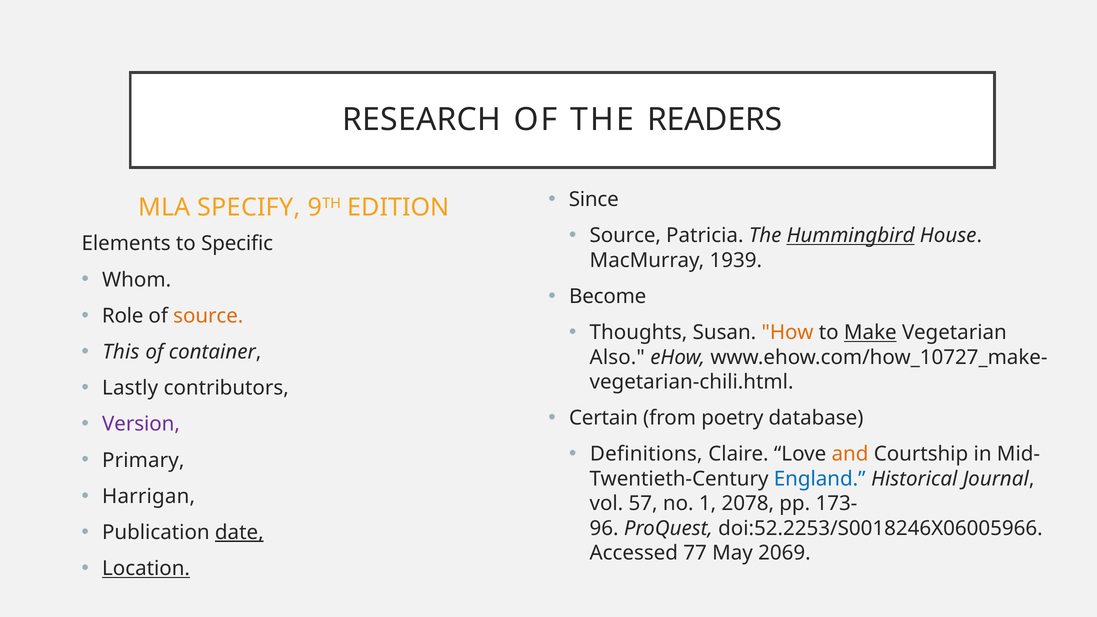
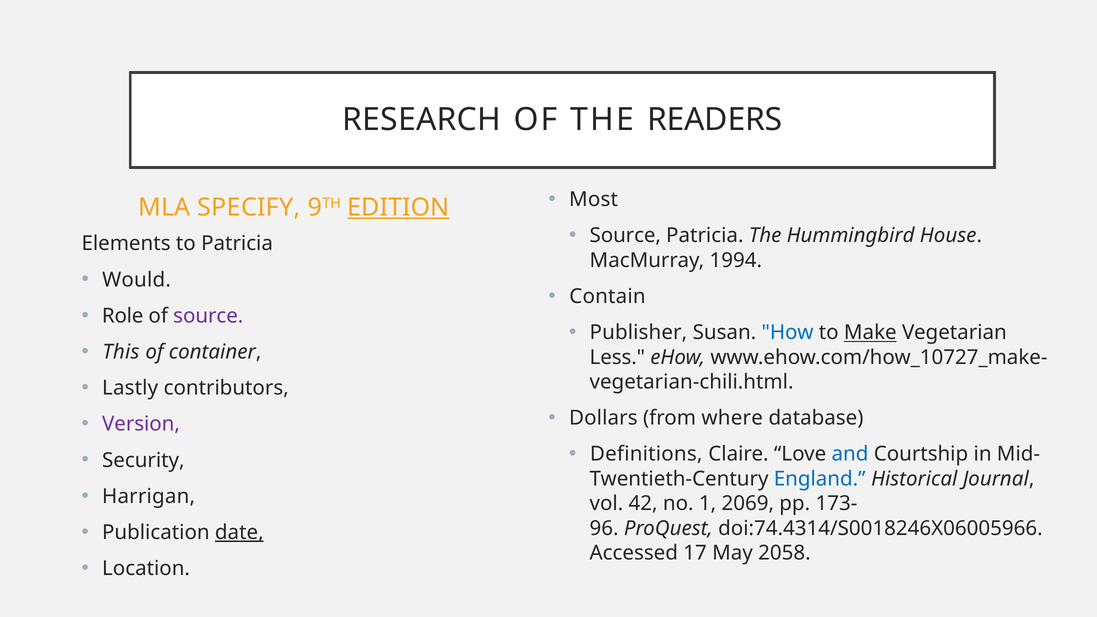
Since: Since -> Most
EDITION underline: none -> present
Hummingbird underline: present -> none
to Specific: Specific -> Patricia
1939: 1939 -> 1994
Whom: Whom -> Would
Become: Become -> Contain
source at (208, 316) colour: orange -> purple
Thoughts: Thoughts -> Publisher
How colour: orange -> blue
Also: Also -> Less
Certain: Certain -> Dollars
poetry: poetry -> where
and colour: orange -> blue
Primary: Primary -> Security
57: 57 -> 42
2078: 2078 -> 2069
doi:52.2253/S0018246X06005966: doi:52.2253/S0018246X06005966 -> doi:74.4314/S0018246X06005966
77: 77 -> 17
2069: 2069 -> 2058
Location underline: present -> none
